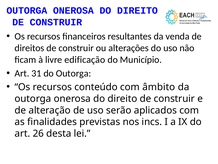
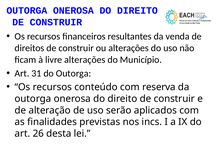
livre edificação: edificação -> alterações
âmbito: âmbito -> reserva
